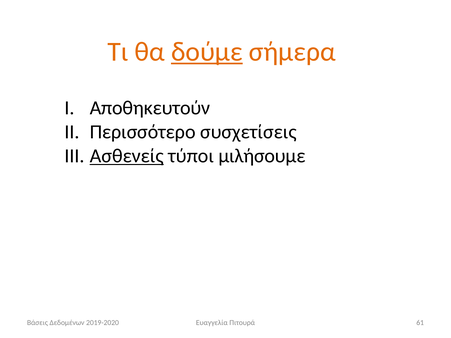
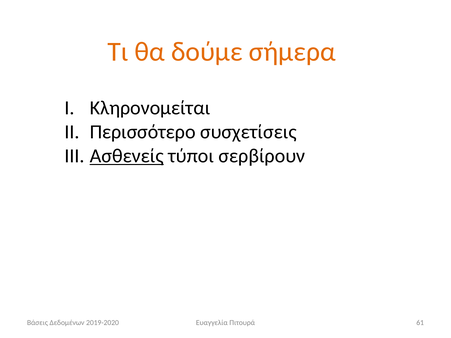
δούμε underline: present -> none
Αποθηκευτούν: Αποθηκευτούν -> Κληρονομείται
μιλήσουμε: μιλήσουμε -> σερβίρουν
